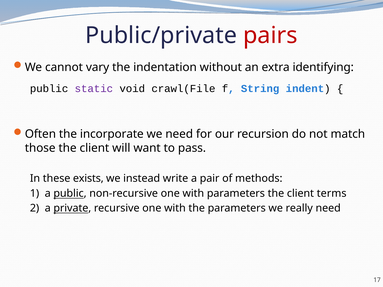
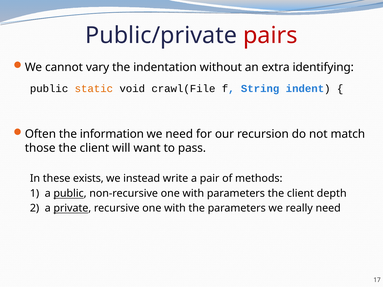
static colour: purple -> orange
incorporate: incorporate -> information
terms: terms -> depth
